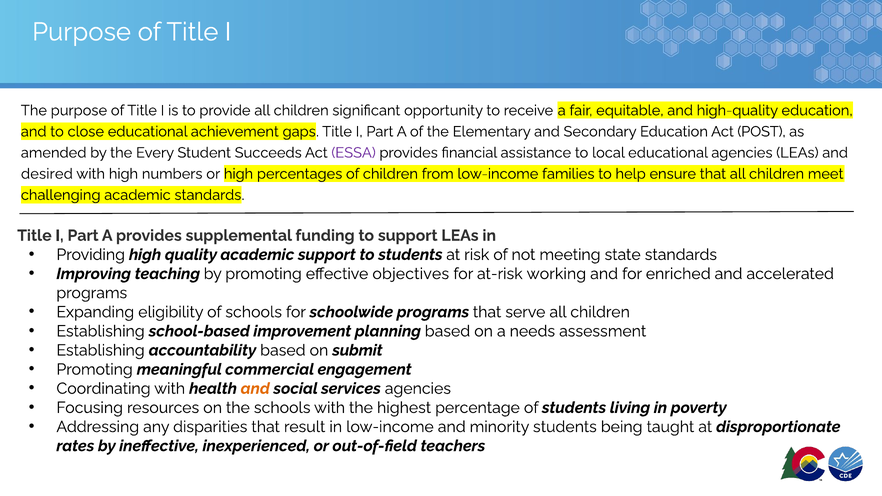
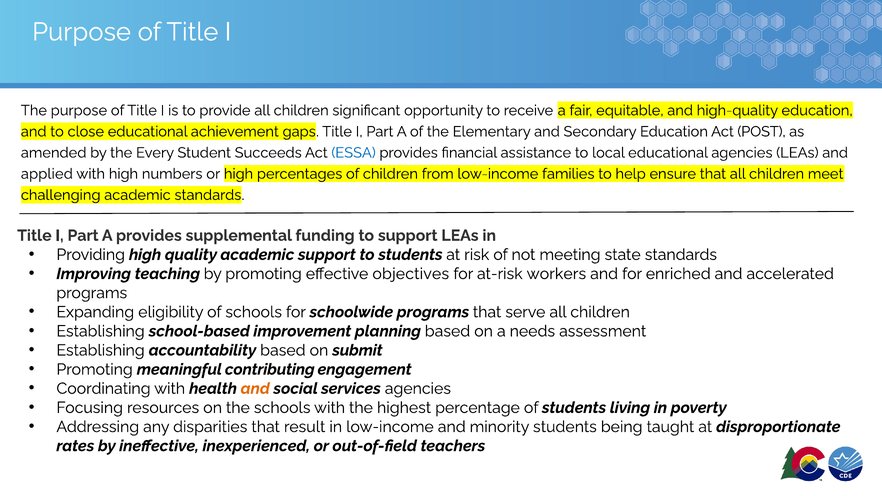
ESSA colour: purple -> blue
desired: desired -> applied
working: working -> workers
commercial: commercial -> contributing
